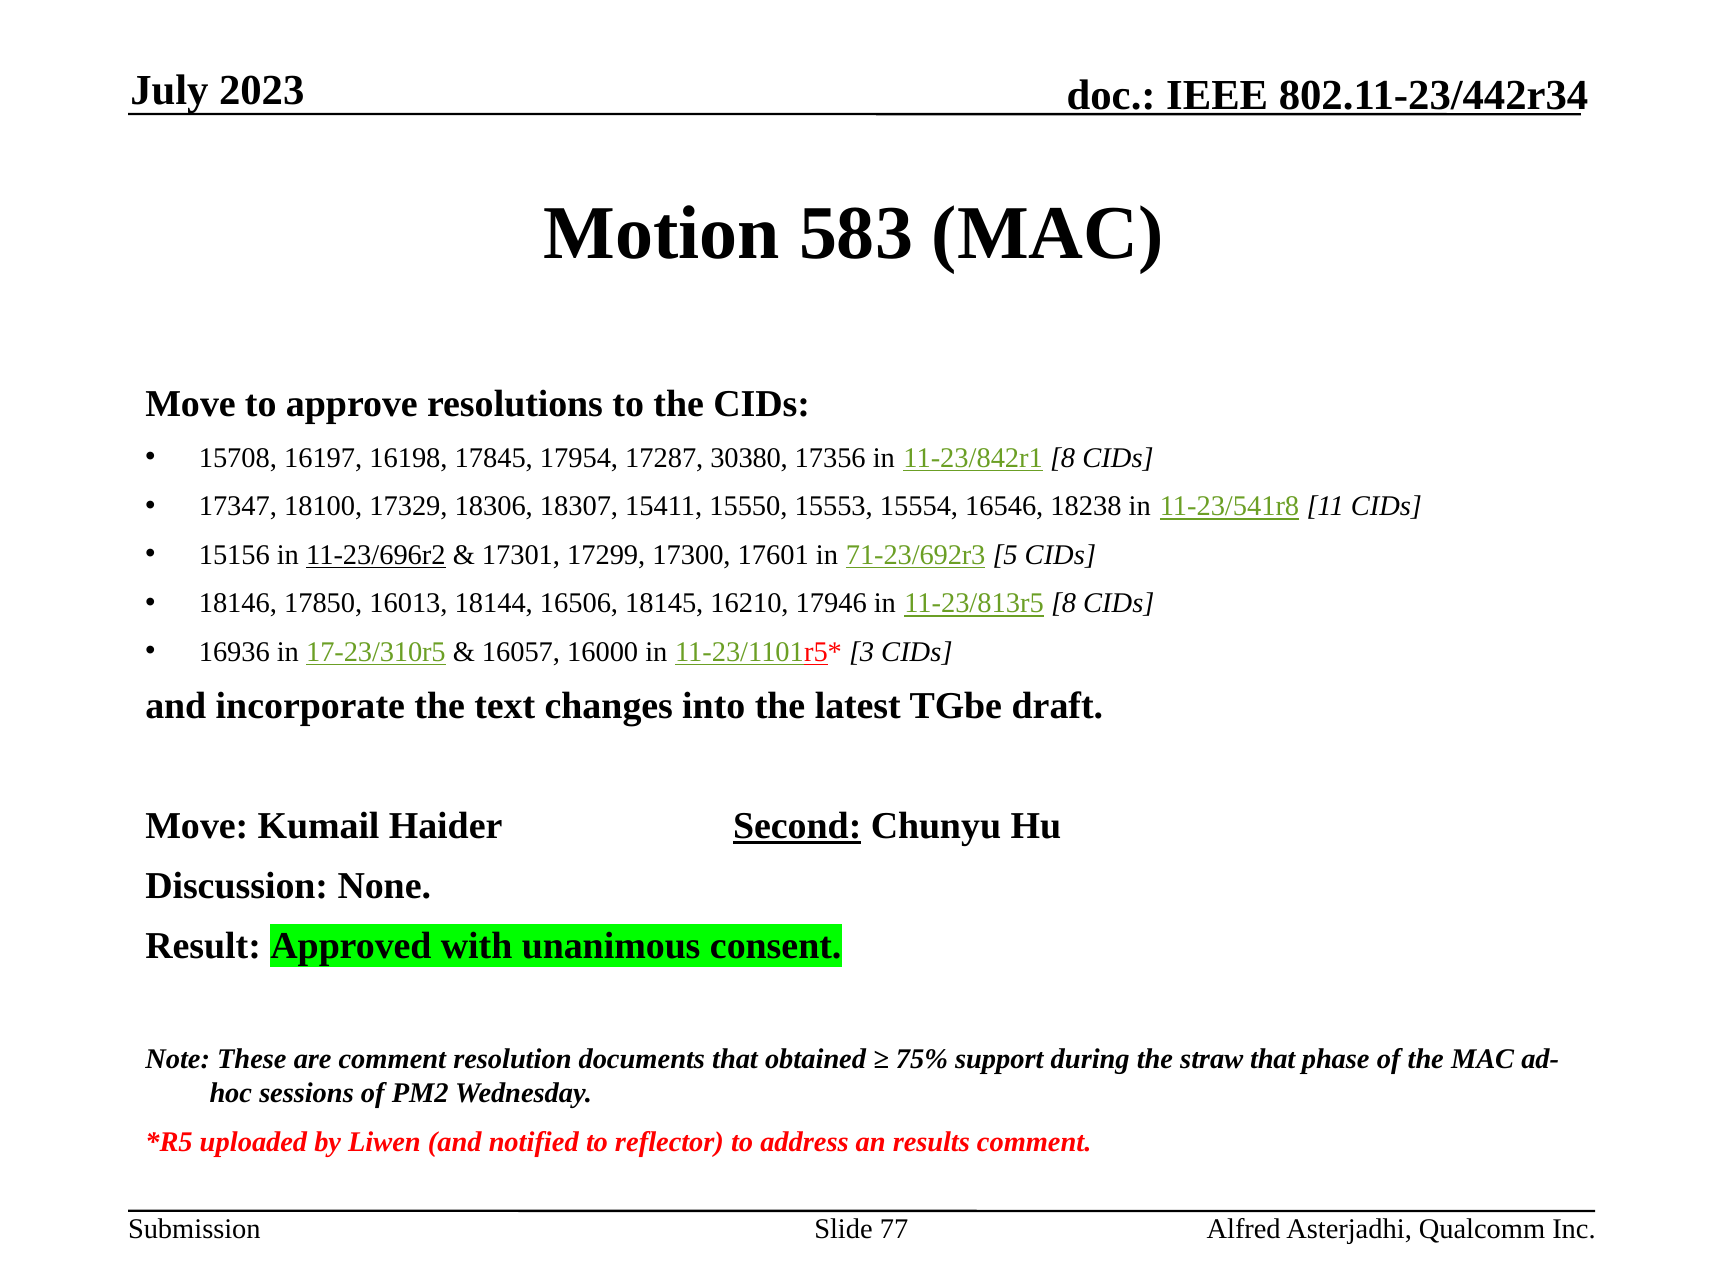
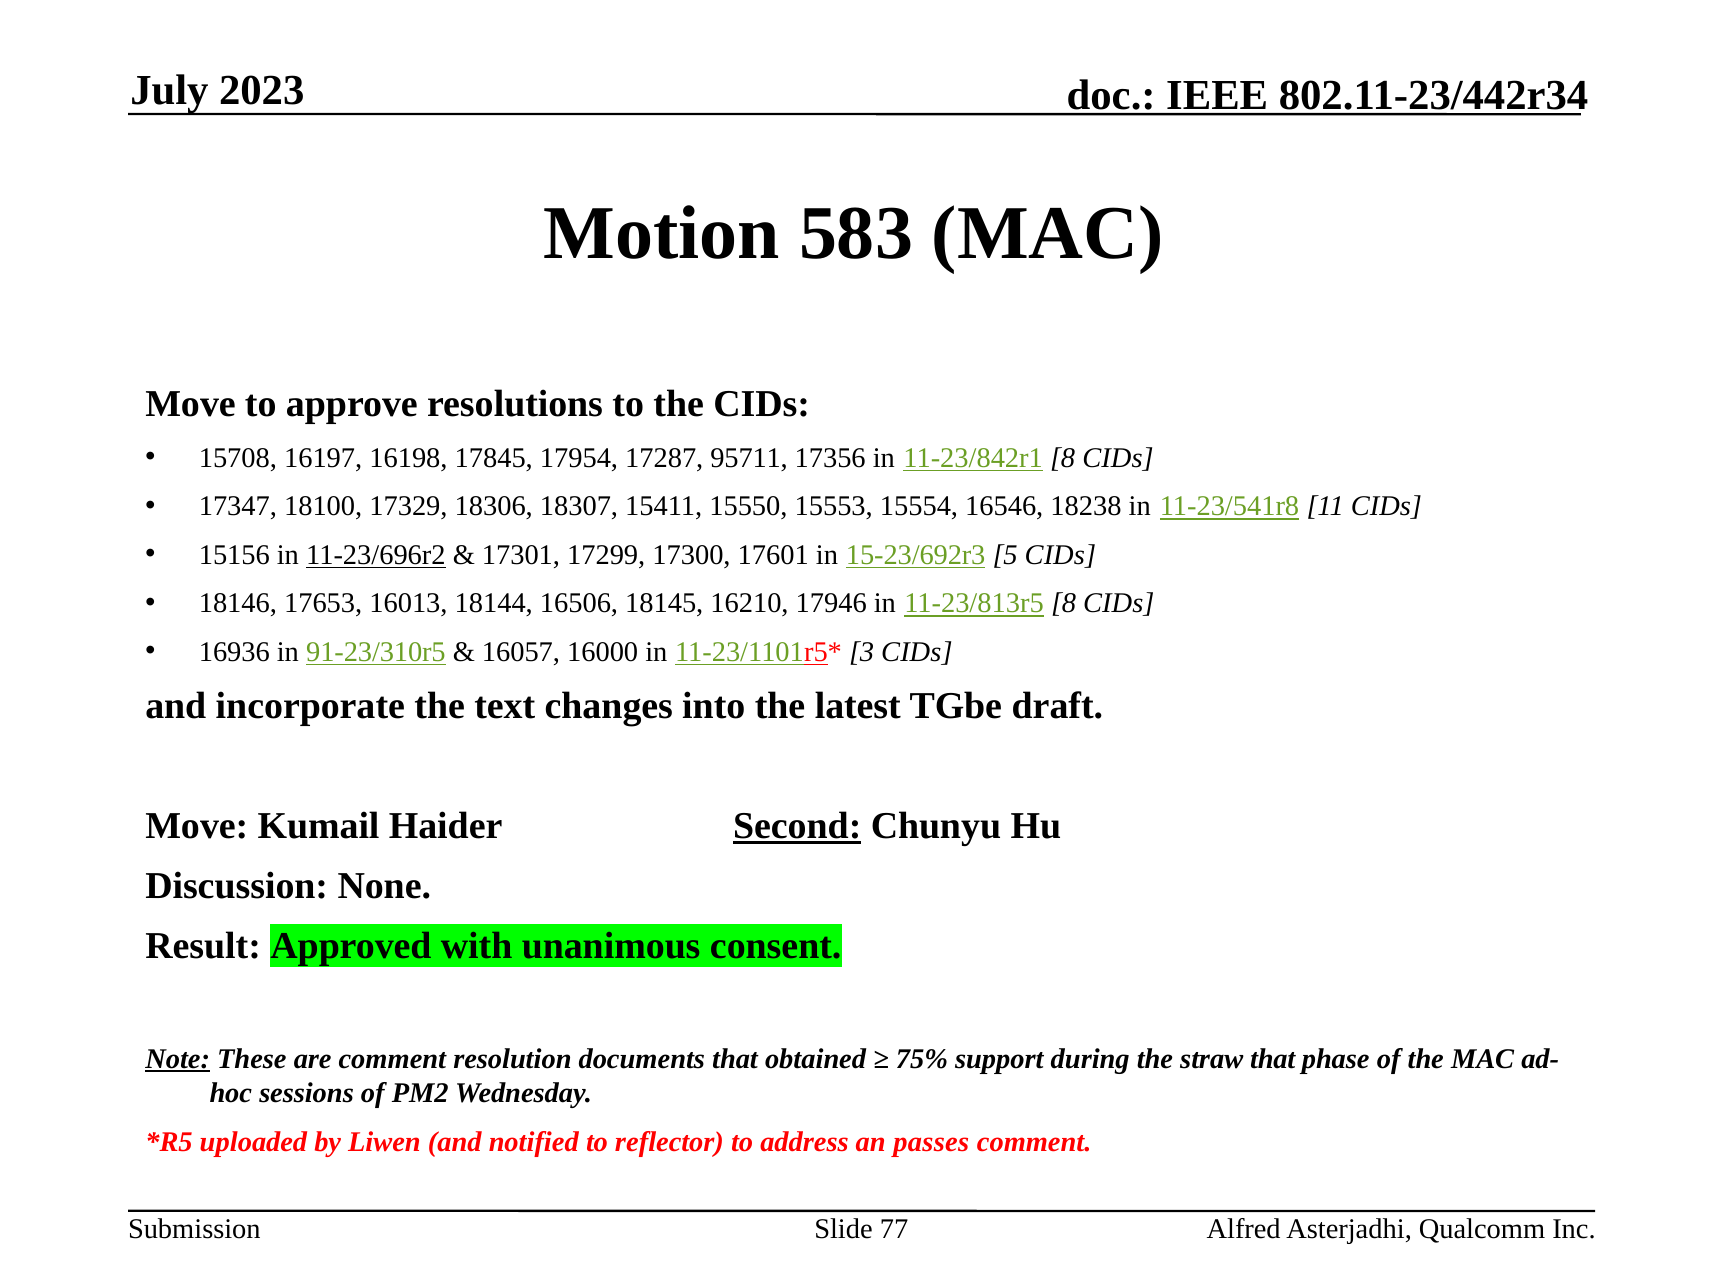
30380: 30380 -> 95711
71-23/692r3: 71-23/692r3 -> 15-23/692r3
17850: 17850 -> 17653
17-23/310r5: 17-23/310r5 -> 91-23/310r5
Note underline: none -> present
results: results -> passes
